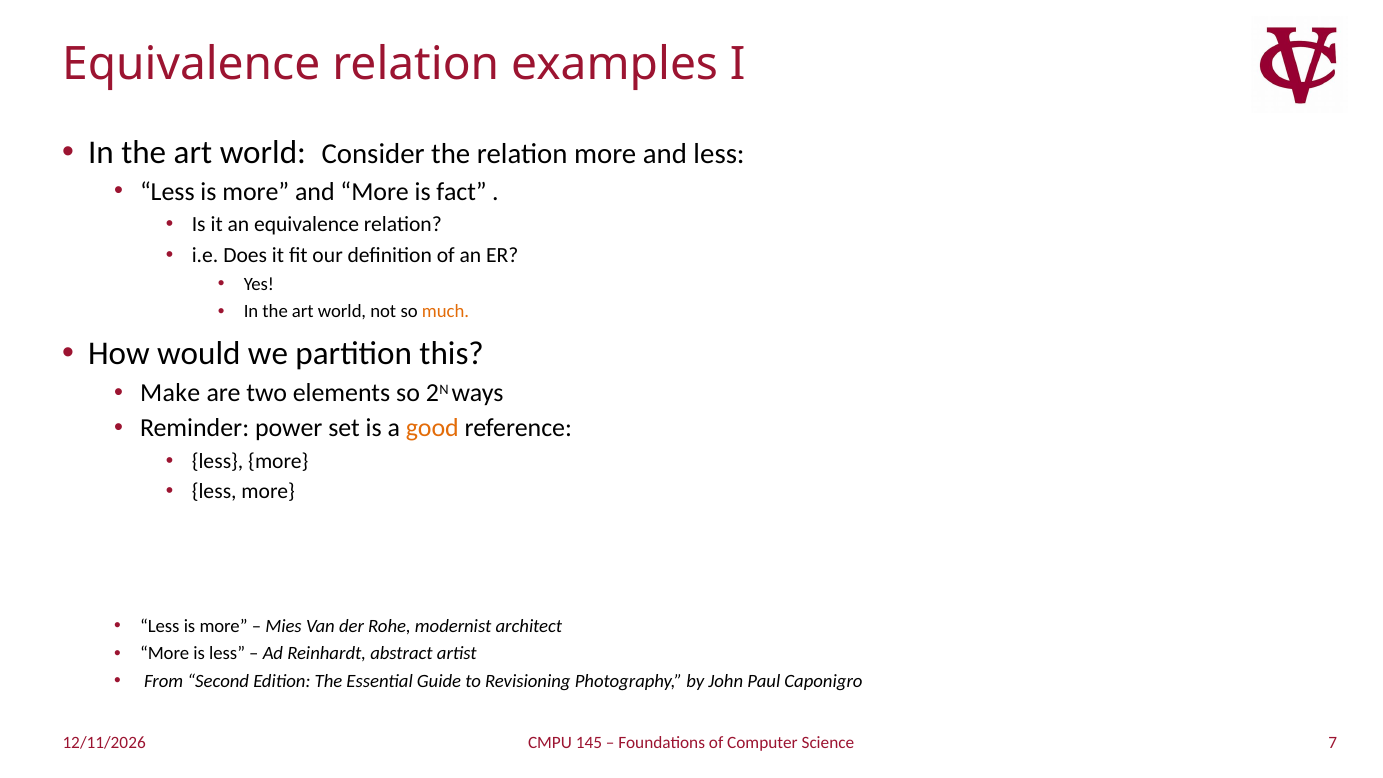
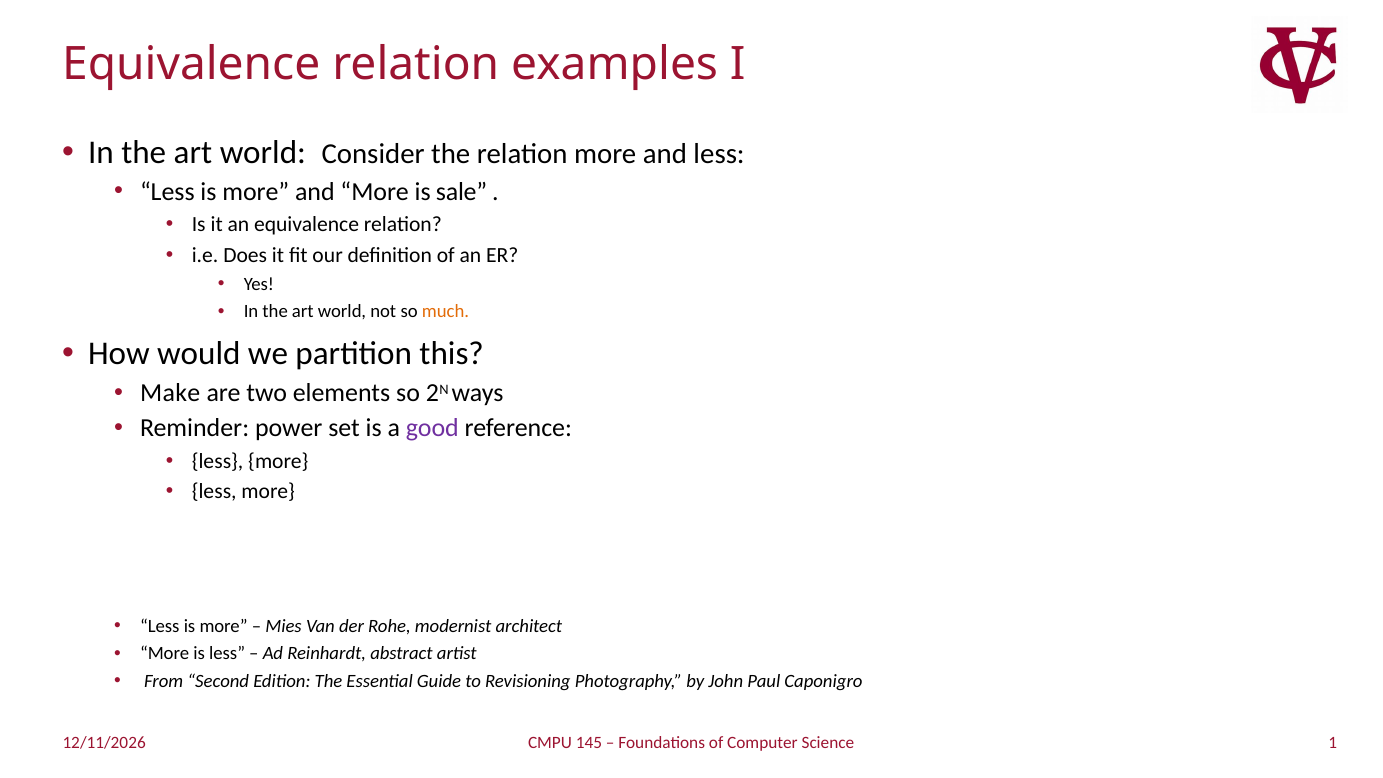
fact: fact -> sale
good colour: orange -> purple
7: 7 -> 1
